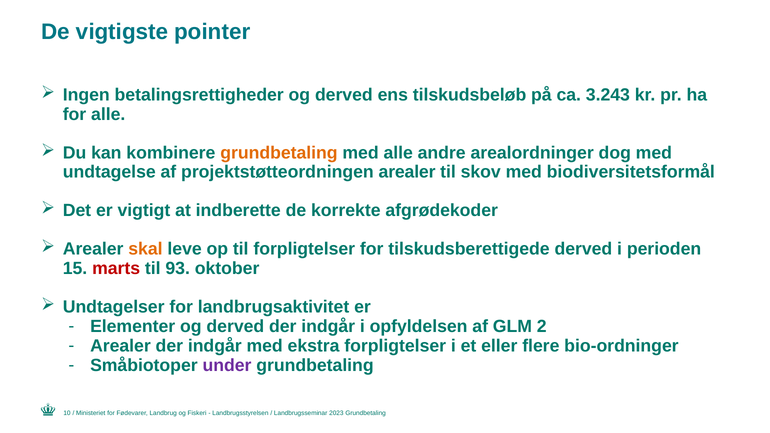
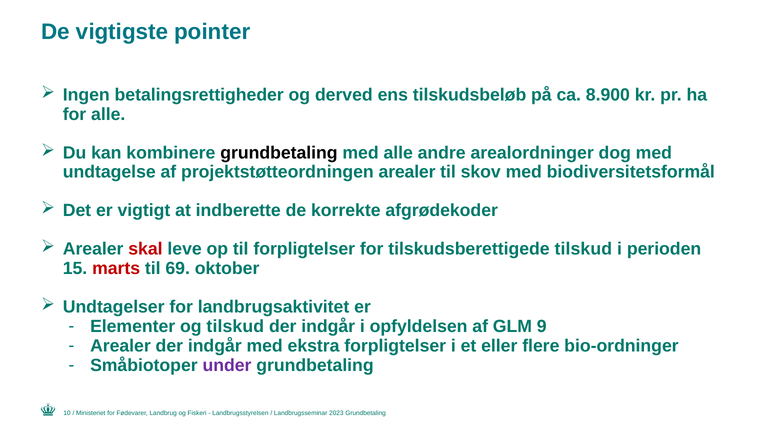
3.243: 3.243 -> 8.900
grundbetaling at (279, 153) colour: orange -> black
skal colour: orange -> red
tilskudsberettigede derved: derved -> tilskud
93: 93 -> 69
Elementer og derved: derved -> tilskud
2: 2 -> 9
